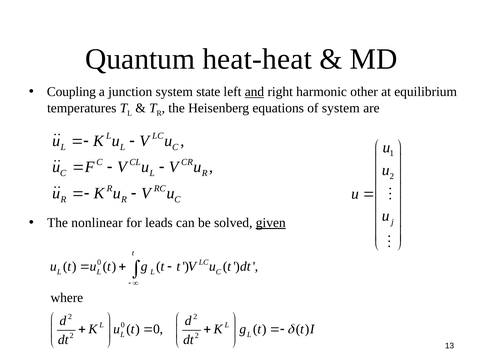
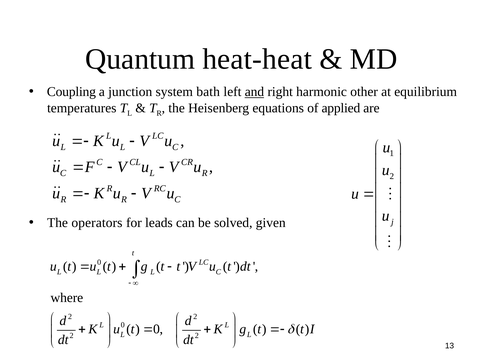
state: state -> bath
of system: system -> applied
nonlinear: nonlinear -> operators
given underline: present -> none
